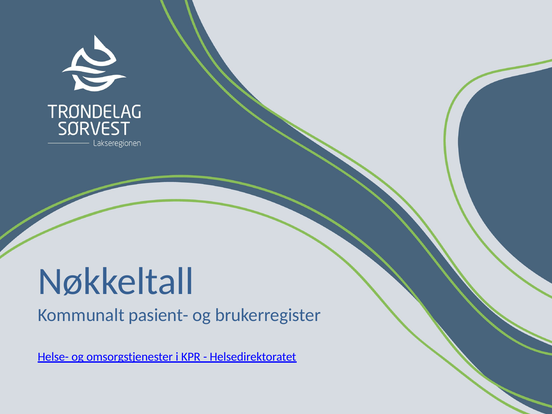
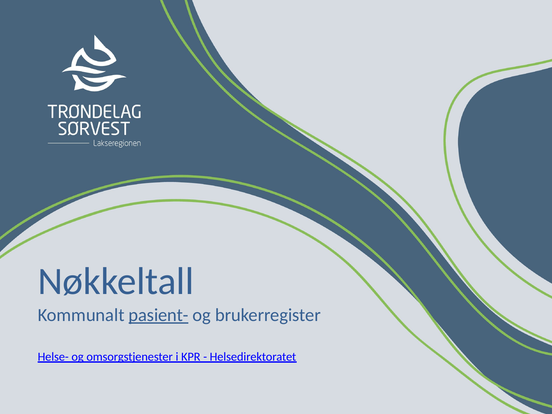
pasient- underline: none -> present
